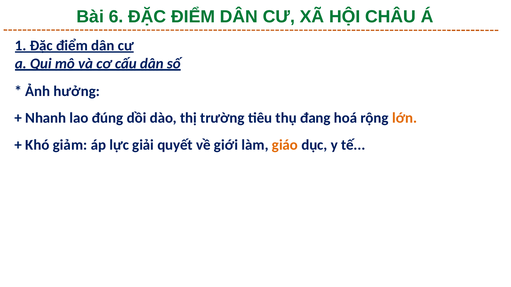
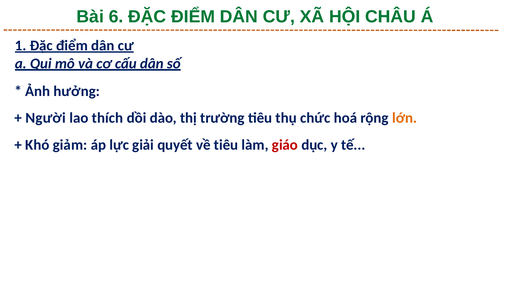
Nhanh: Nhanh -> Người
đúng: đúng -> thích
đang: đang -> chức
về giới: giới -> tiêu
giáo colour: orange -> red
